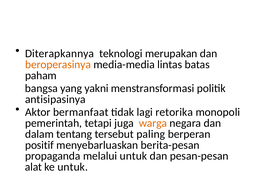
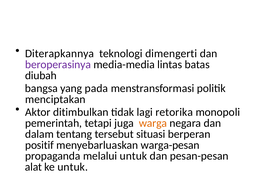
merupakan: merupakan -> dimengerti
beroperasinya colour: orange -> purple
paham: paham -> diubah
yakni: yakni -> pada
antisipasinya: antisipasinya -> menciptakan
bermanfaat: bermanfaat -> ditimbulkan
paling: paling -> situasi
berita-pesan: berita-pesan -> warga-pesan
